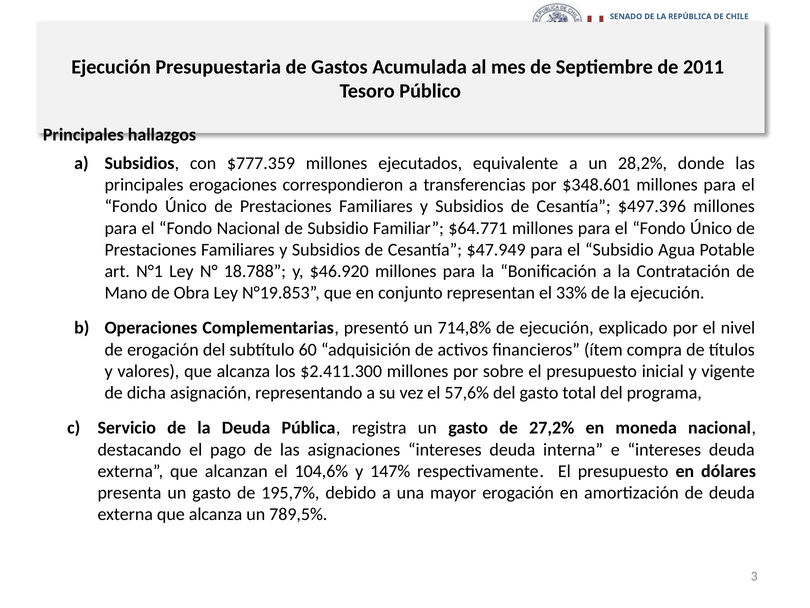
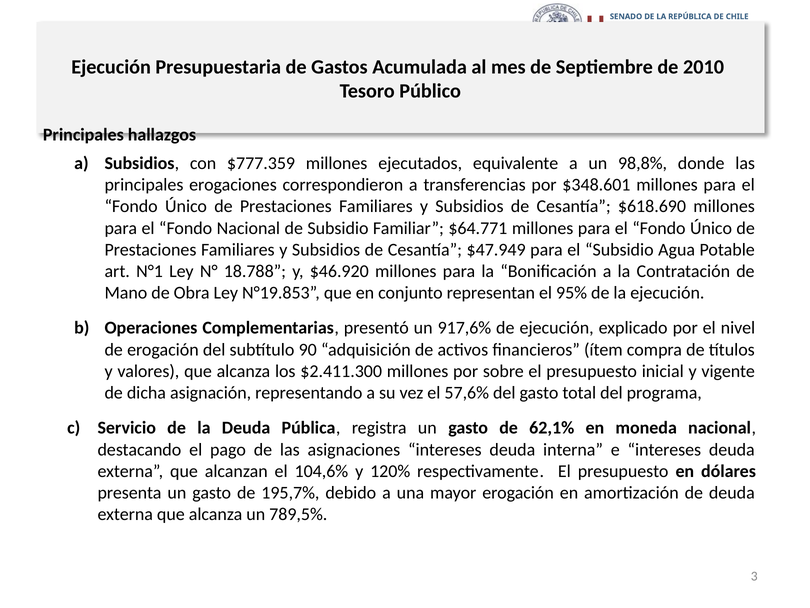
2011: 2011 -> 2010
28,2%: 28,2% -> 98,8%
$497.396: $497.396 -> $618.690
33%: 33% -> 95%
714,8%: 714,8% -> 917,6%
60: 60 -> 90
27,2%: 27,2% -> 62,1%
147%: 147% -> 120%
